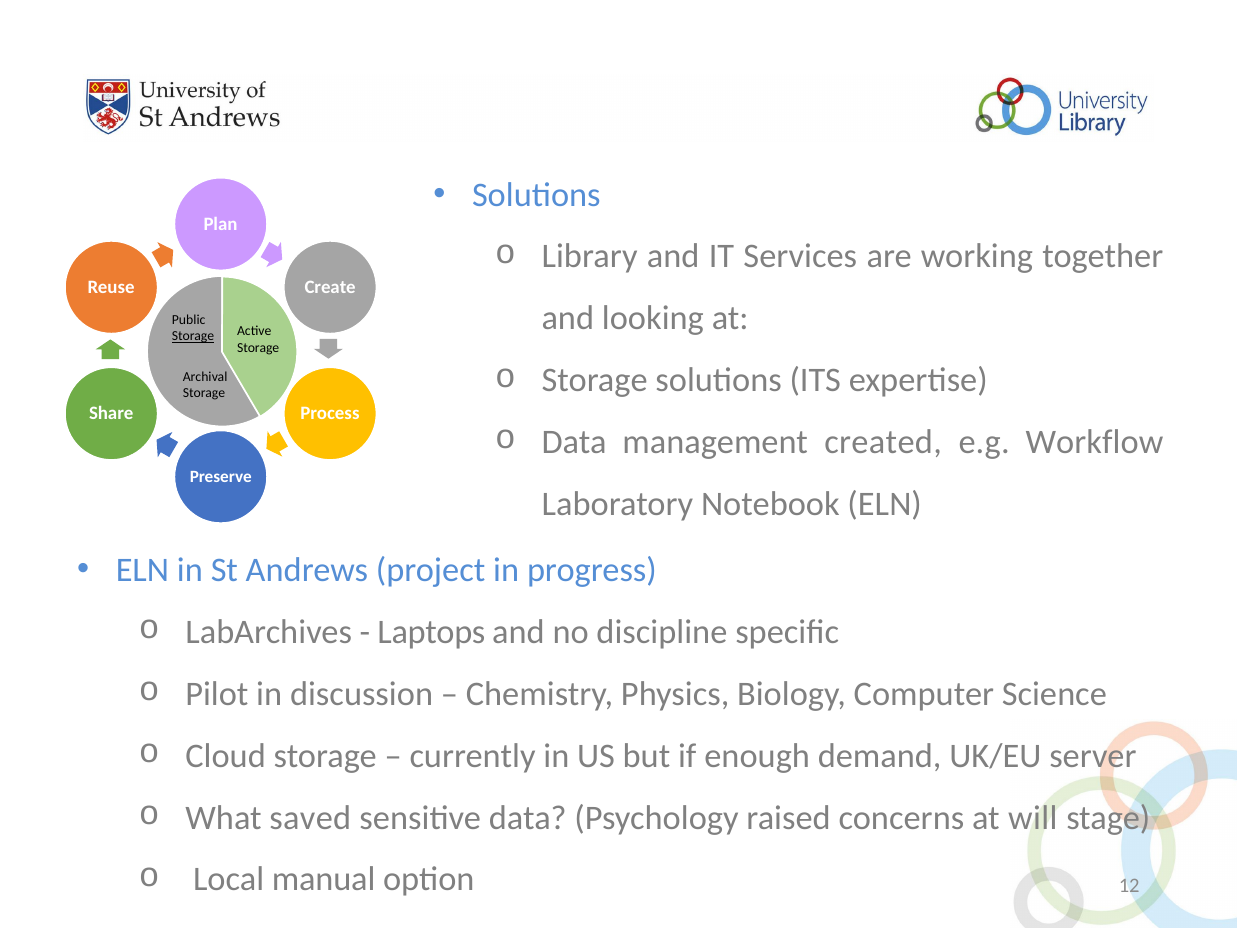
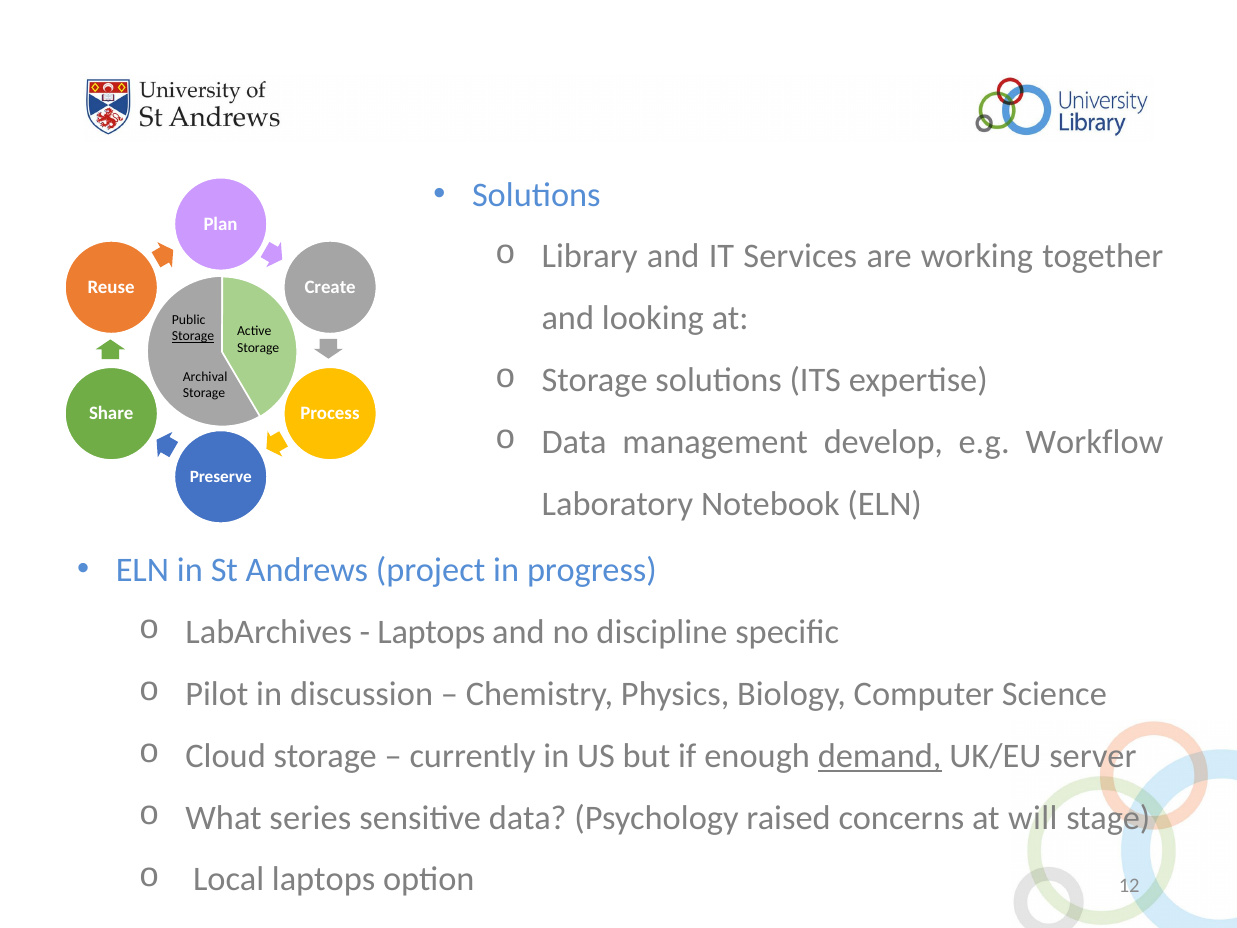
created: created -> develop
demand underline: none -> present
saved: saved -> series
Local manual: manual -> laptops
